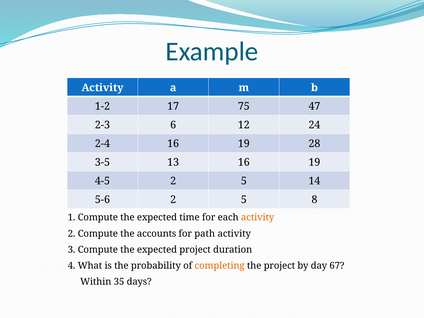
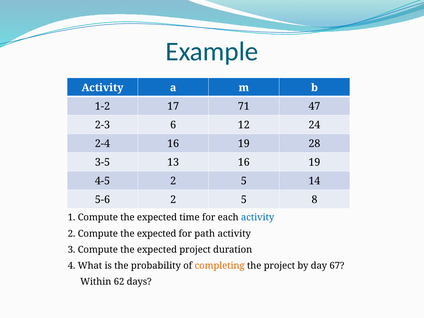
75: 75 -> 71
activity at (258, 217) colour: orange -> blue
2 Compute the accounts: accounts -> expected
35: 35 -> 62
